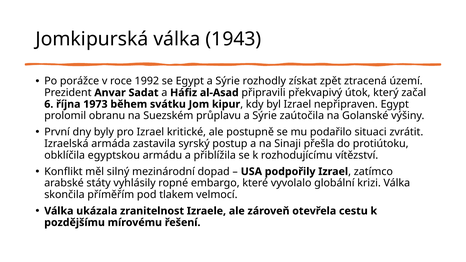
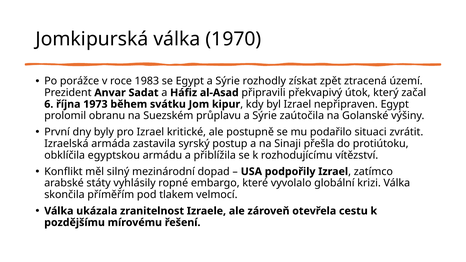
1943: 1943 -> 1970
1992: 1992 -> 1983
